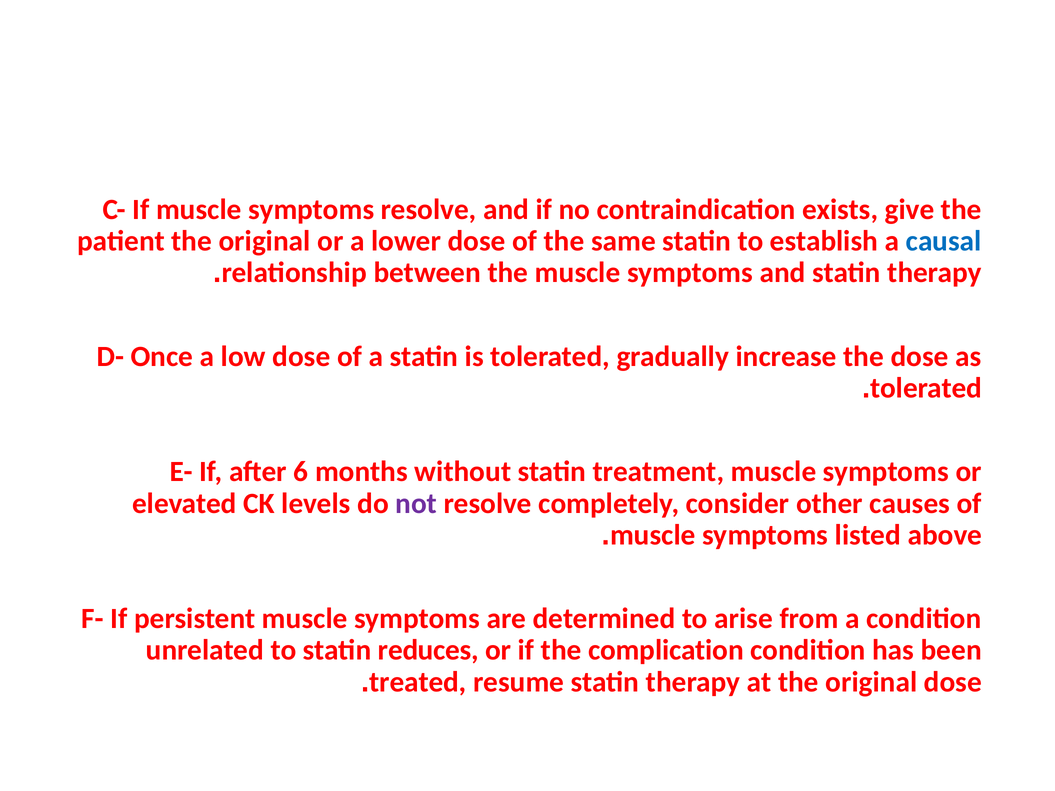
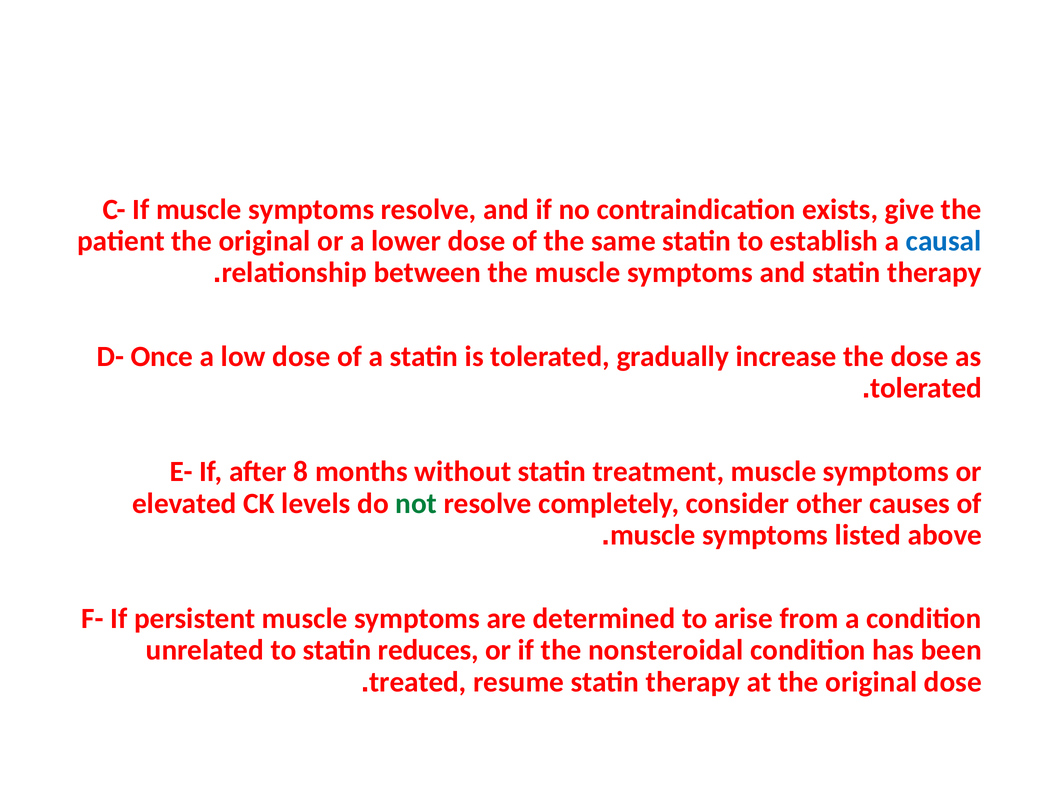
6: 6 -> 8
not colour: purple -> green
complication: complication -> nonsteroidal
